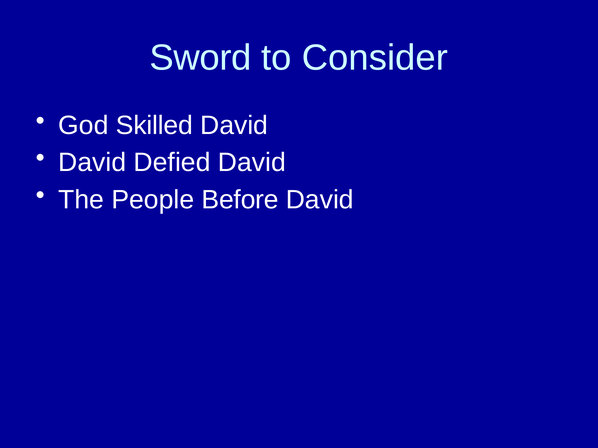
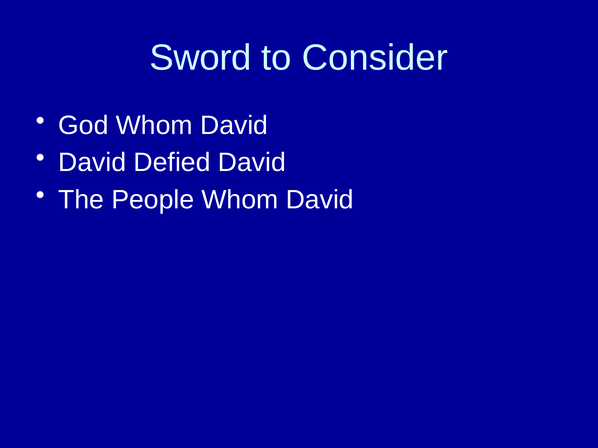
God Skilled: Skilled -> Whom
People Before: Before -> Whom
